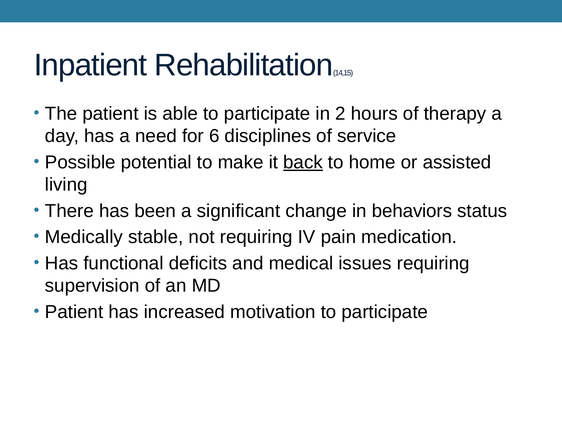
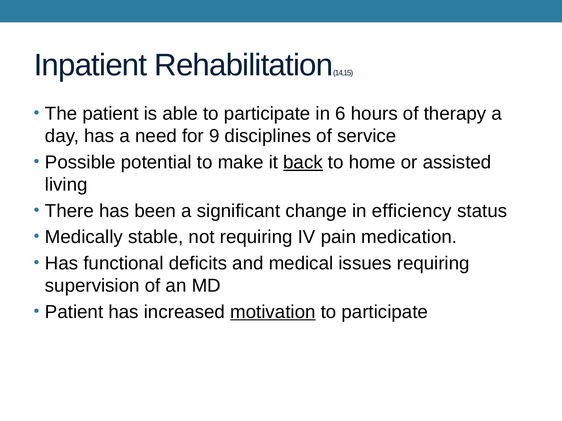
2: 2 -> 6
6: 6 -> 9
behaviors: behaviors -> efficiency
motivation underline: none -> present
